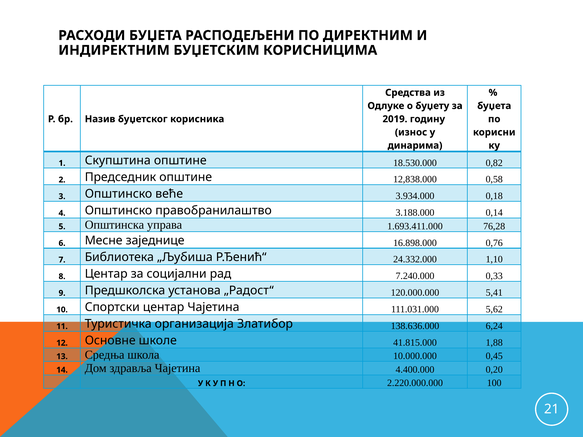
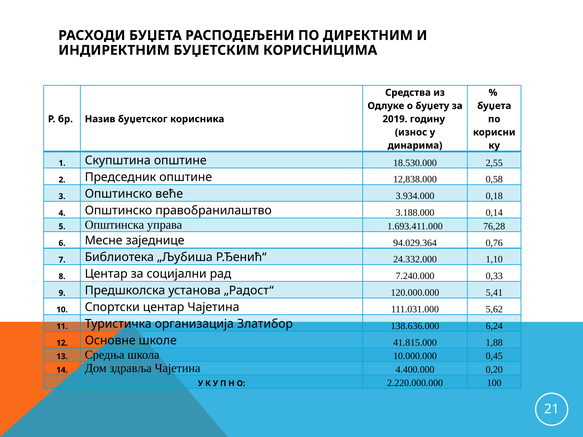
0,82: 0,82 -> 2,55
16.898.000: 16.898.000 -> 94.029.364
